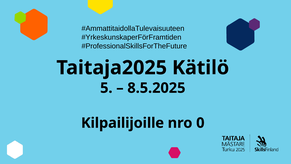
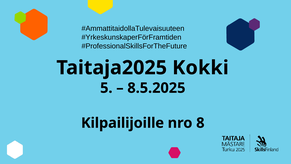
Kätilö: Kätilö -> Kokki
0: 0 -> 8
